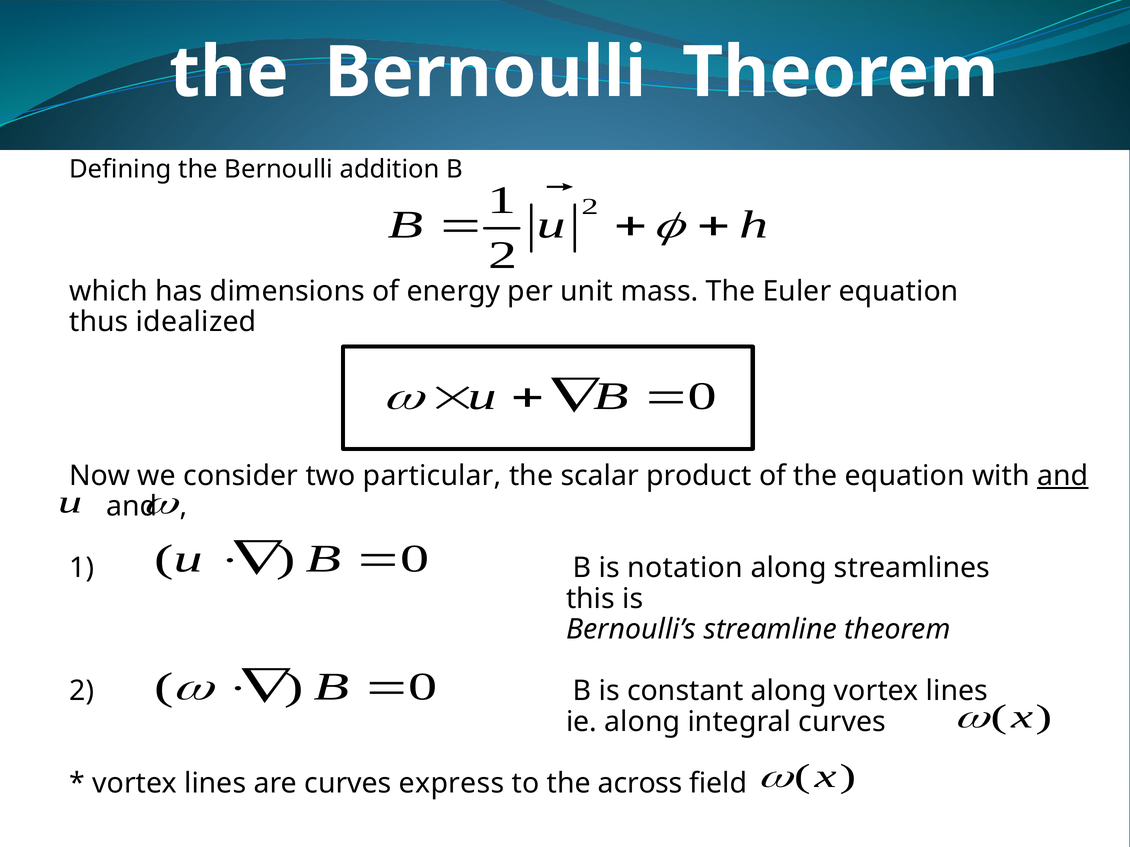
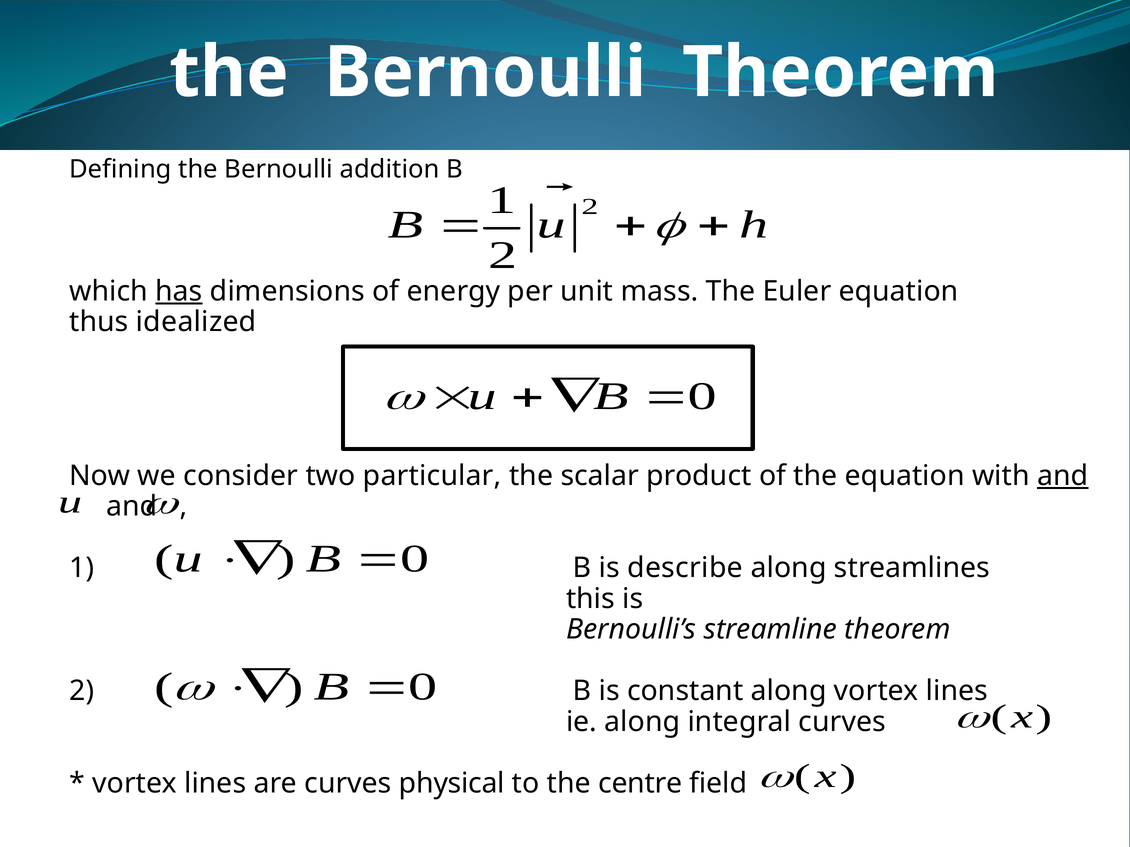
has underline: none -> present
notation: notation -> describe
express: express -> physical
across: across -> centre
